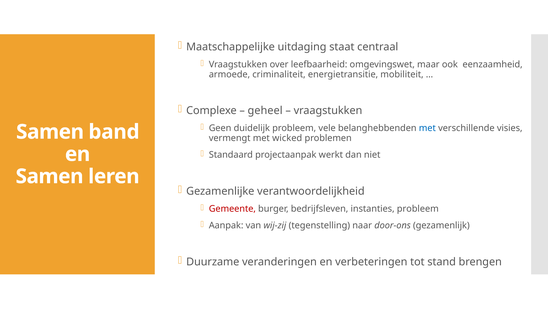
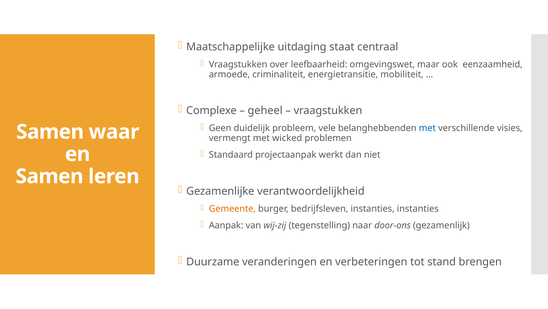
band: band -> waar
Gemeente colour: red -> orange
instanties probleem: probleem -> instanties
